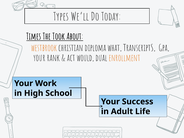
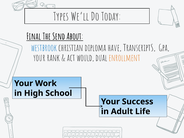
Times: Times -> Final
Took: Took -> Send
westbrook colour: orange -> blue
what: what -> have
